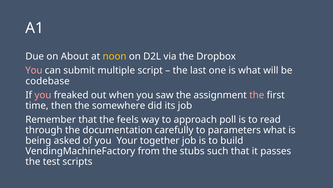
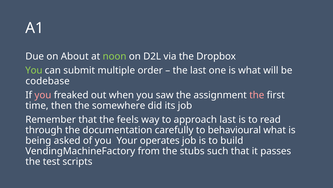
noon colour: yellow -> light green
You at (34, 70) colour: pink -> light green
script: script -> order
approach poll: poll -> last
parameters: parameters -> behavioural
together: together -> operates
